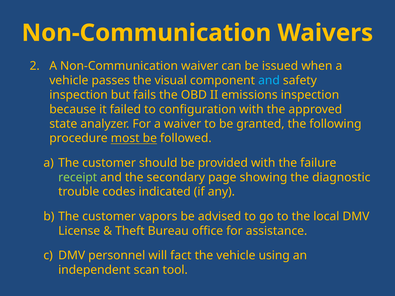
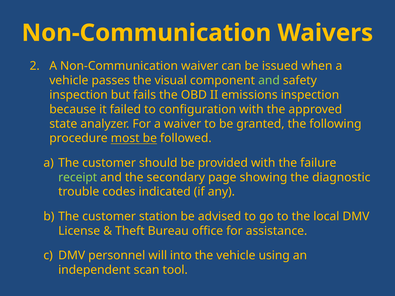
and at (269, 80) colour: light blue -> light green
vapors: vapors -> station
fact: fact -> into
